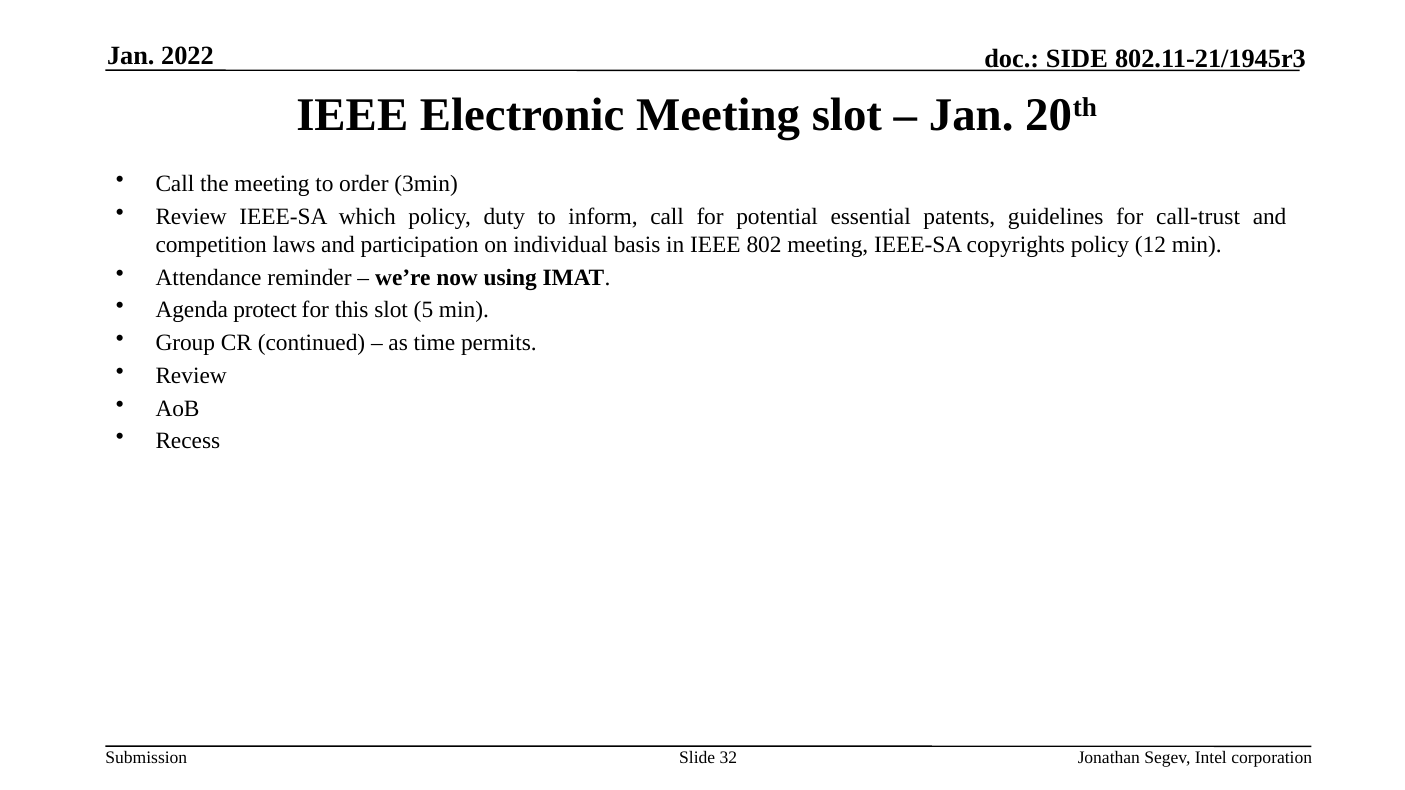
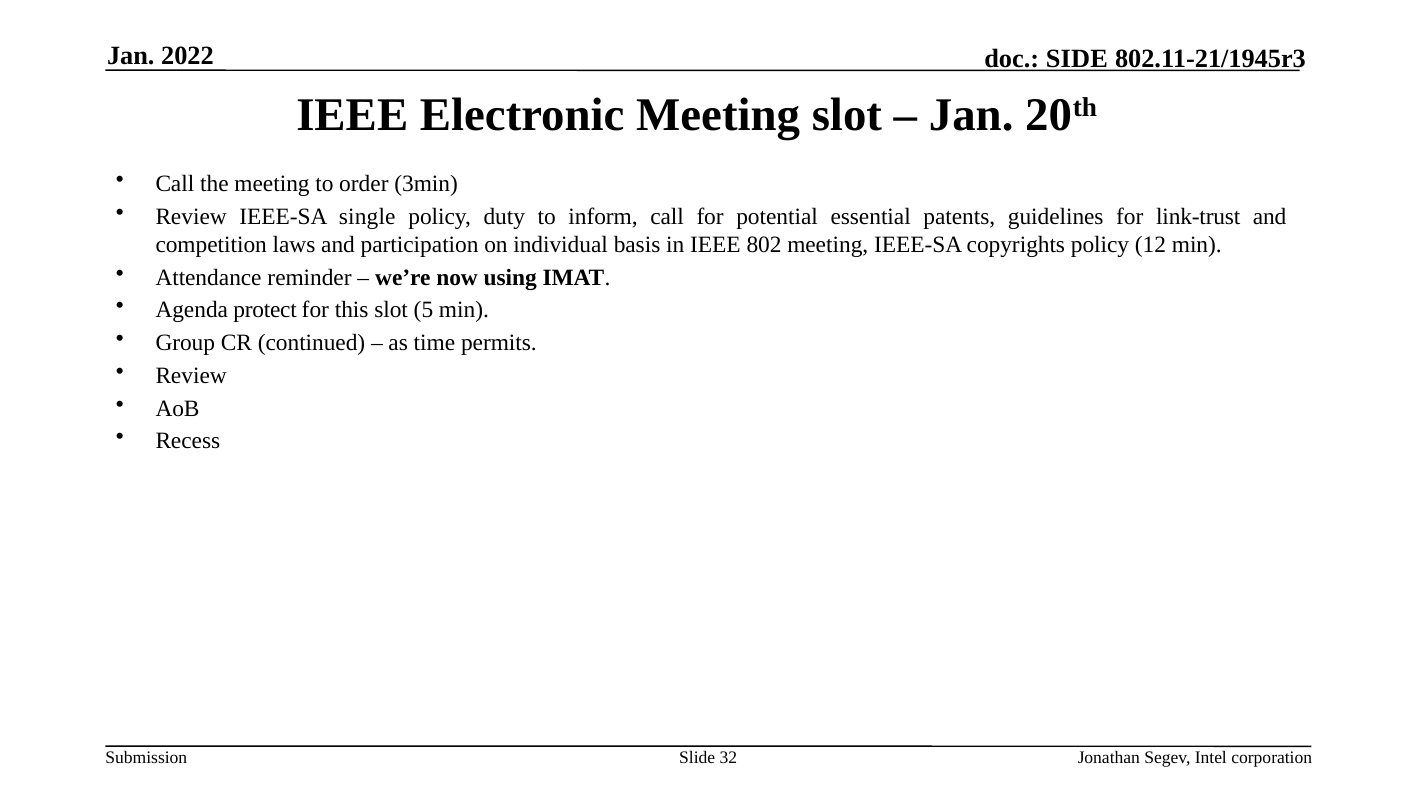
which: which -> single
call-trust: call-trust -> link-trust
